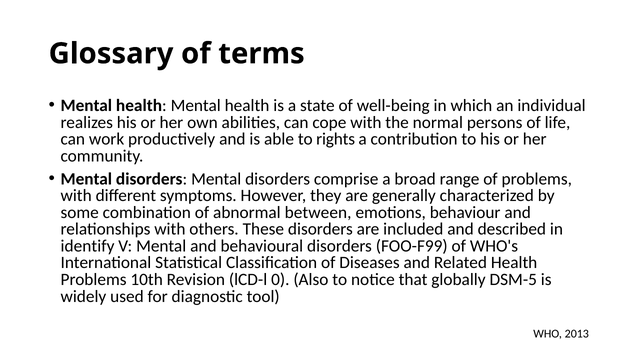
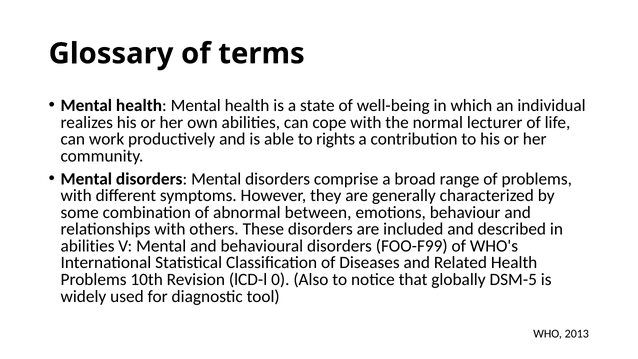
persons: persons -> lecturer
identify at (88, 246): identify -> abilities
